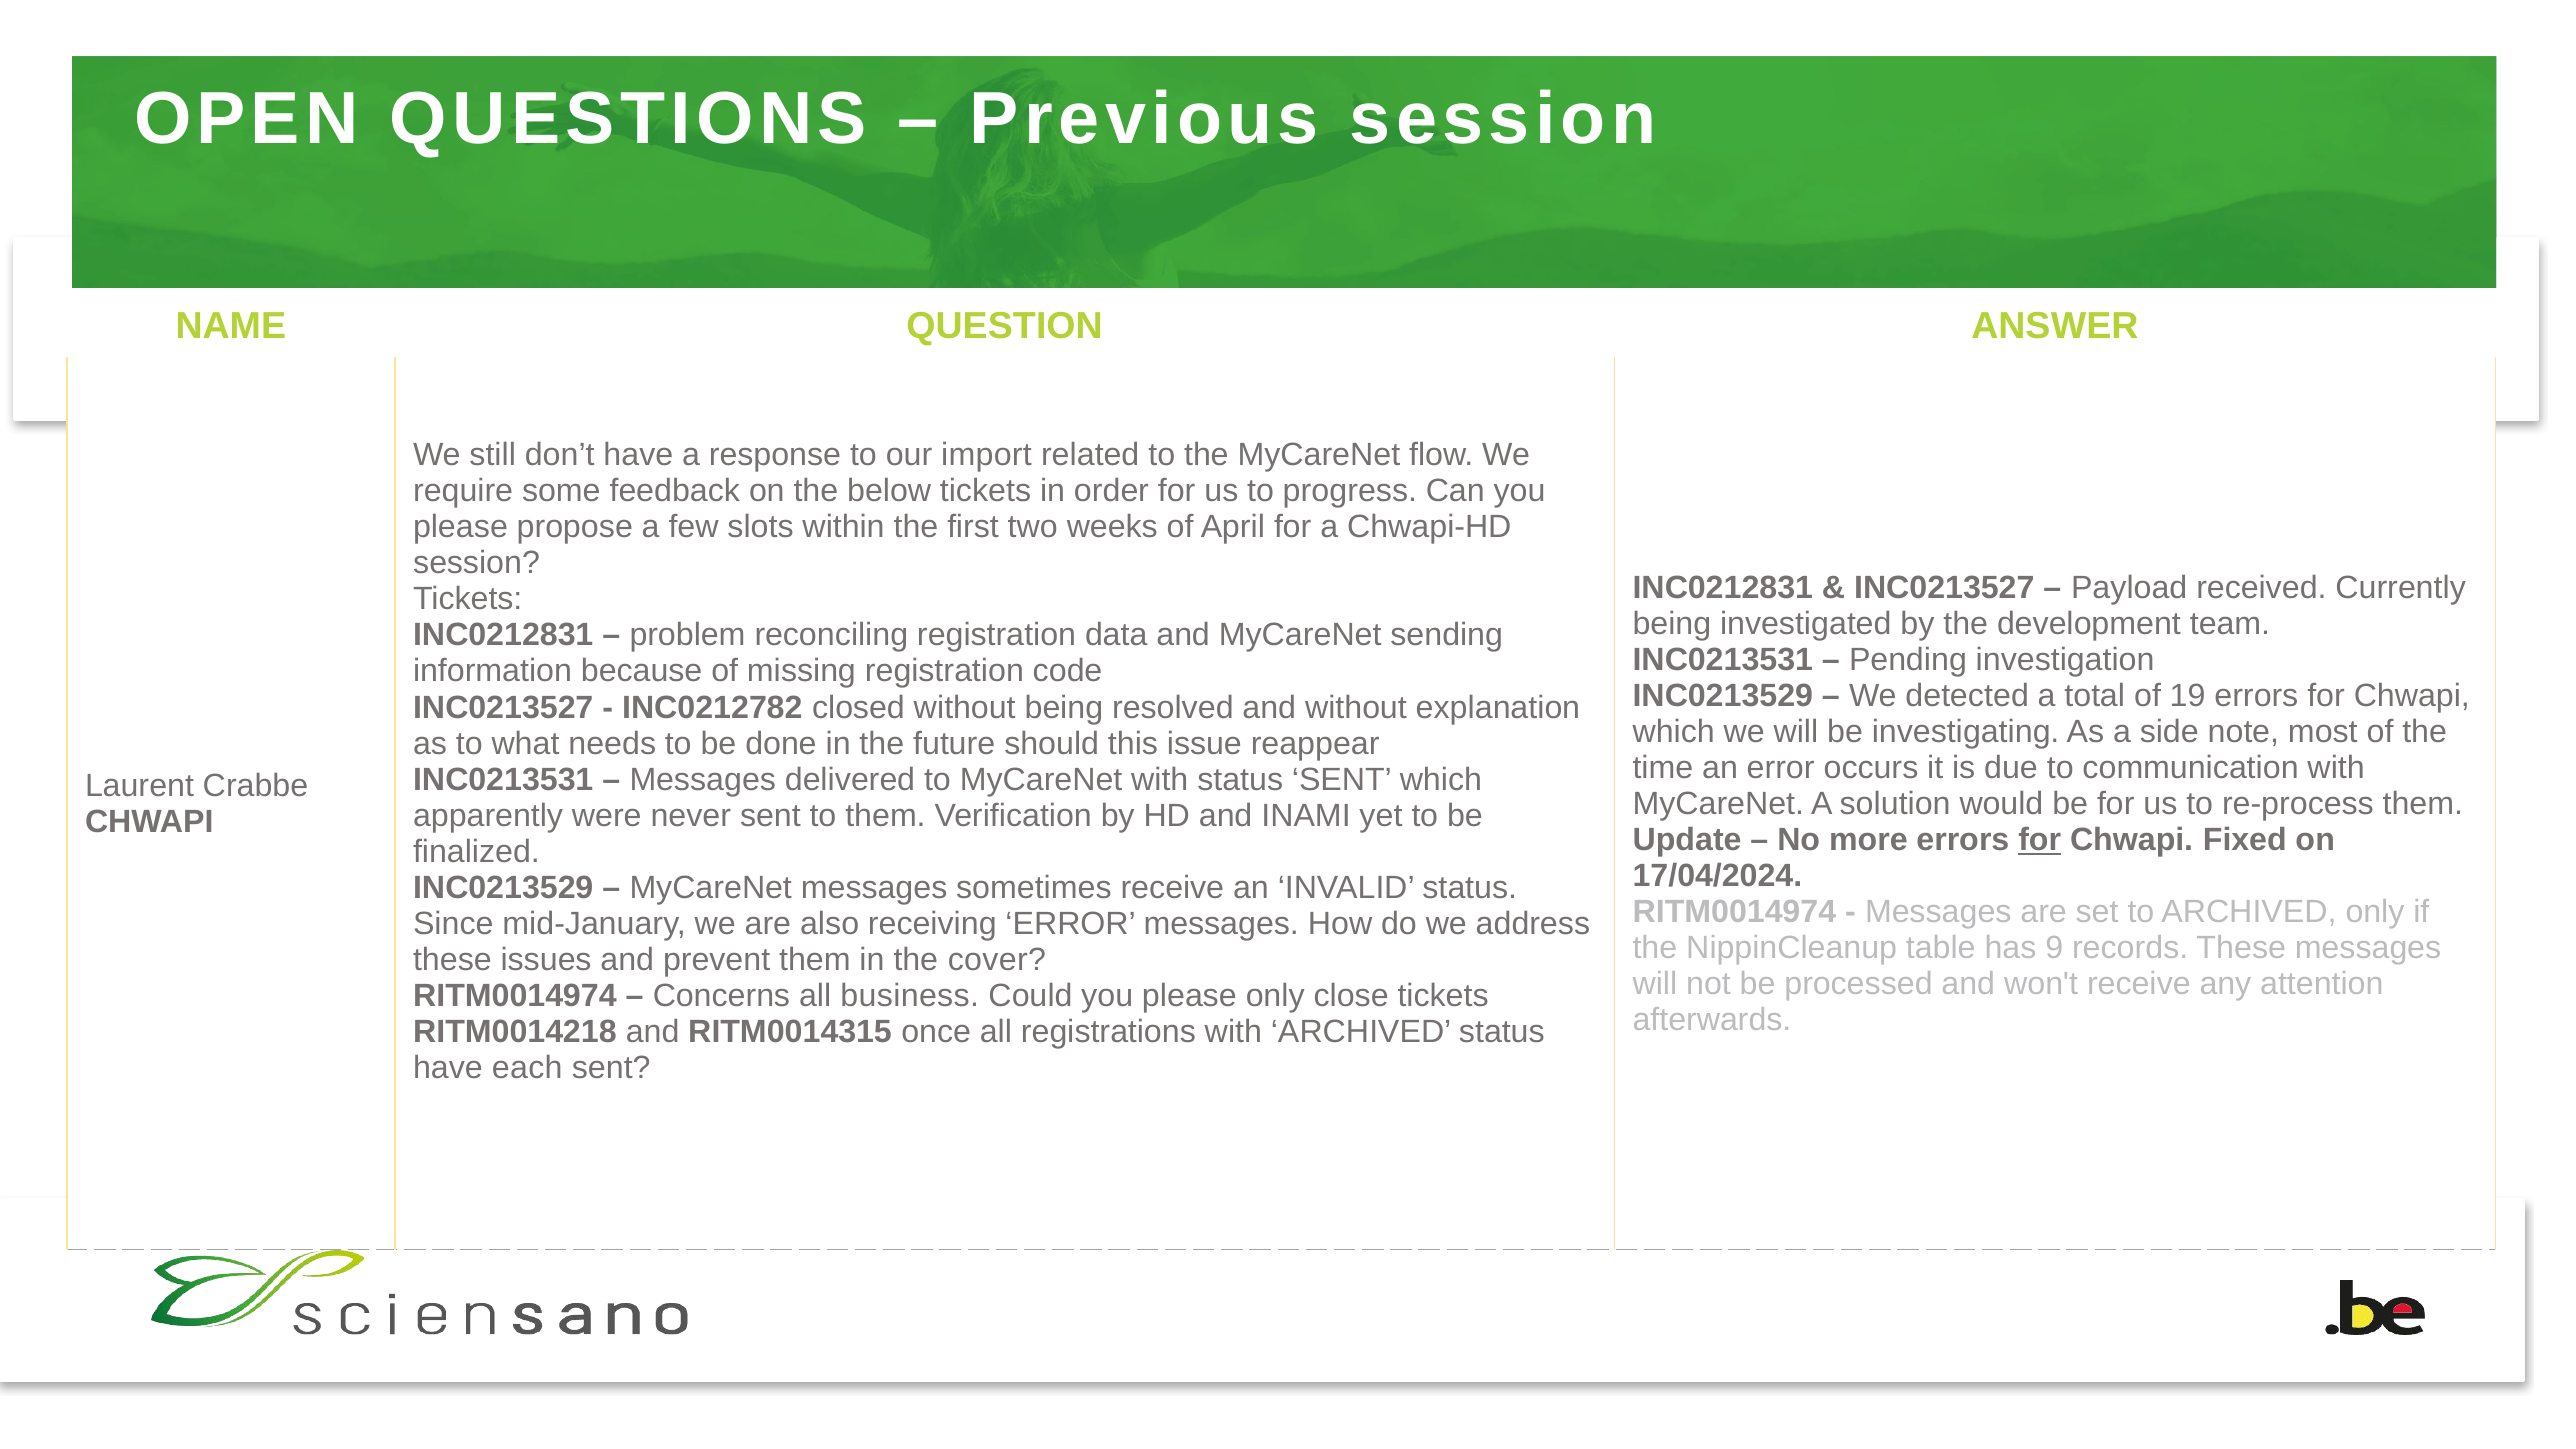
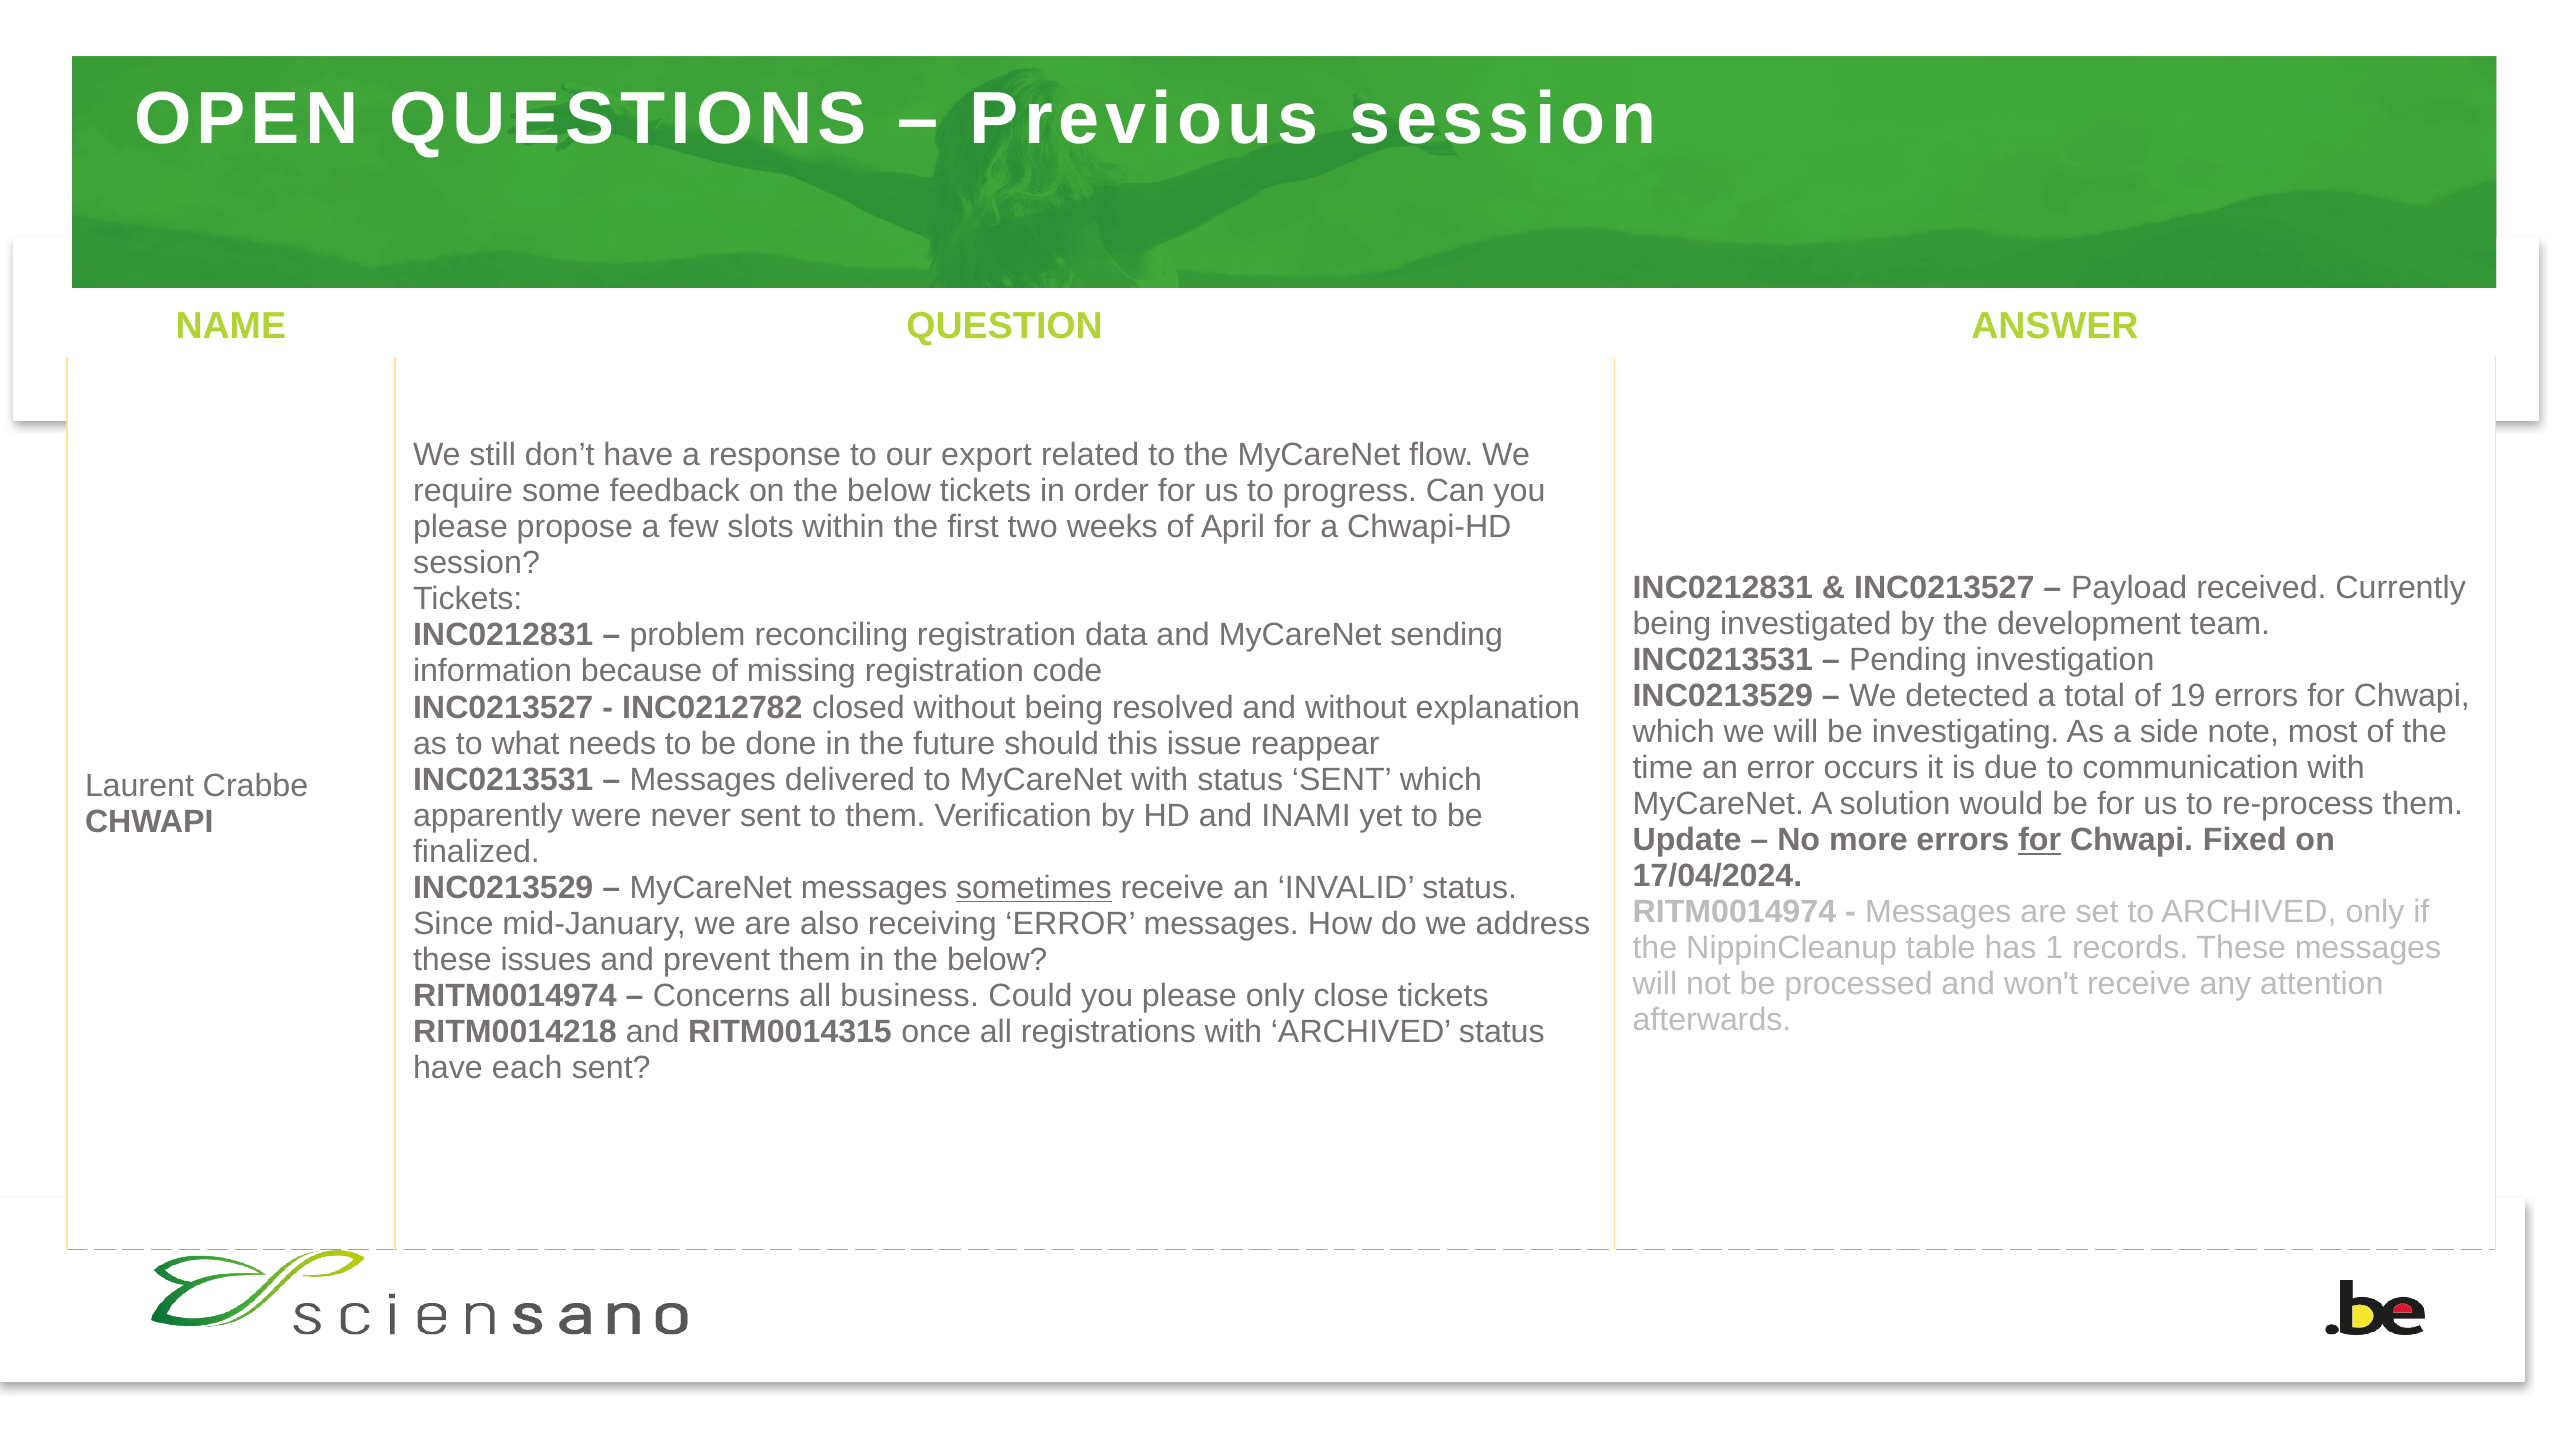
import: import -> export
sometimes underline: none -> present
9: 9 -> 1
in the cover: cover -> below
